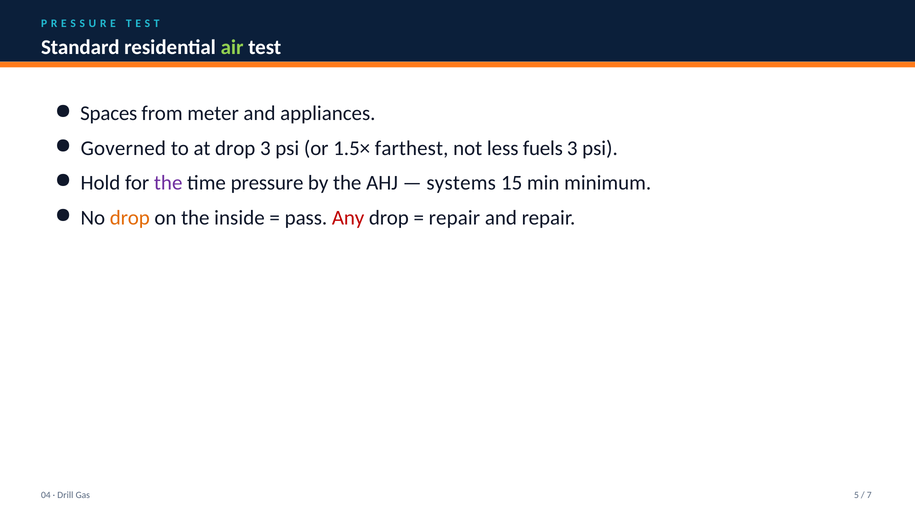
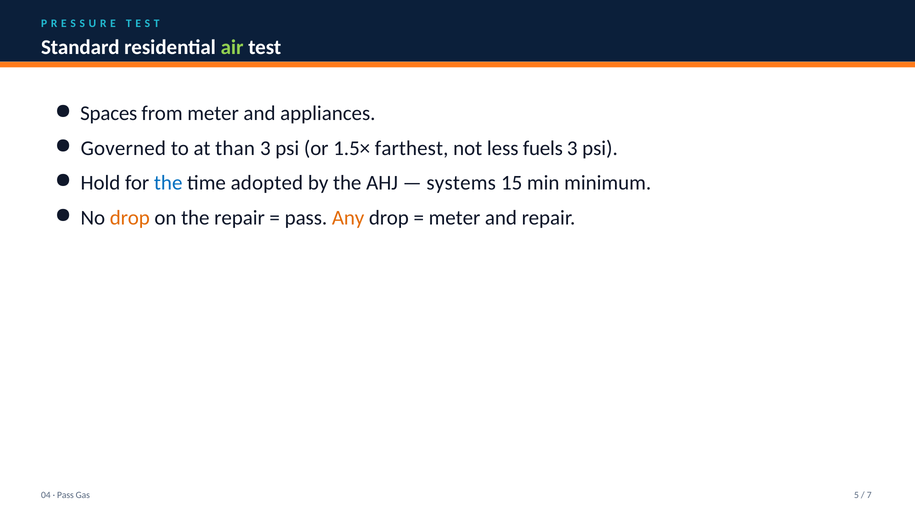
at drop: drop -> than
the at (168, 183) colour: purple -> blue
pressure: pressure -> adopted
the inside: inside -> repair
Any colour: red -> orange
repair at (454, 218): repair -> meter
Drill at (65, 495): Drill -> Pass
